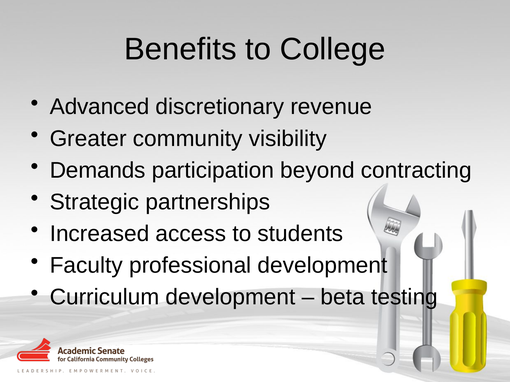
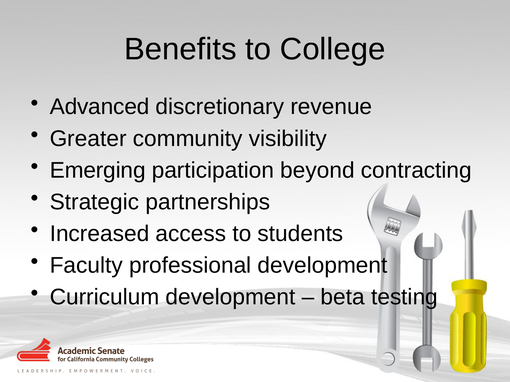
Demands: Demands -> Emerging
